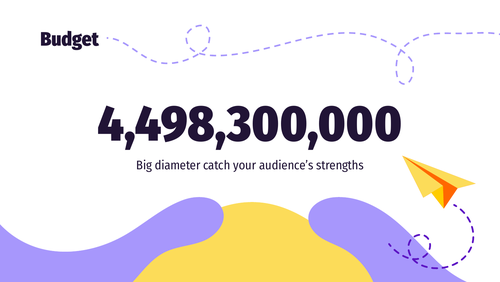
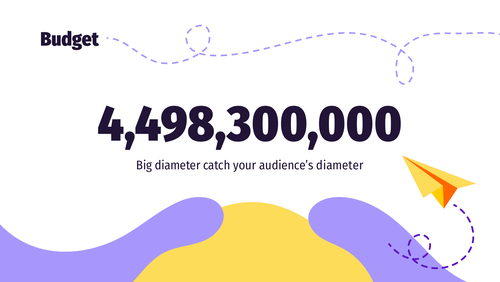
audience’s strengths: strengths -> diameter
